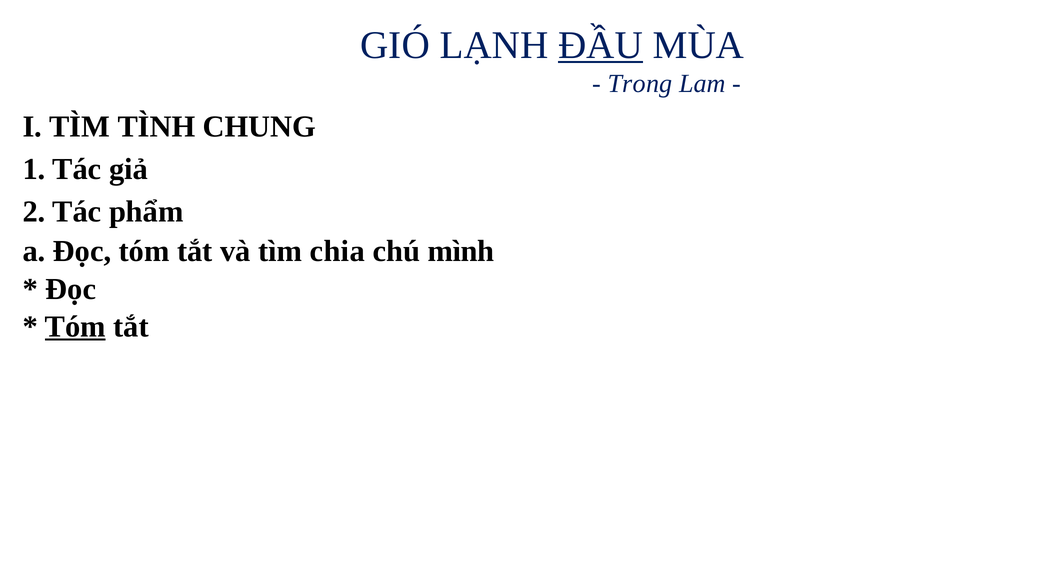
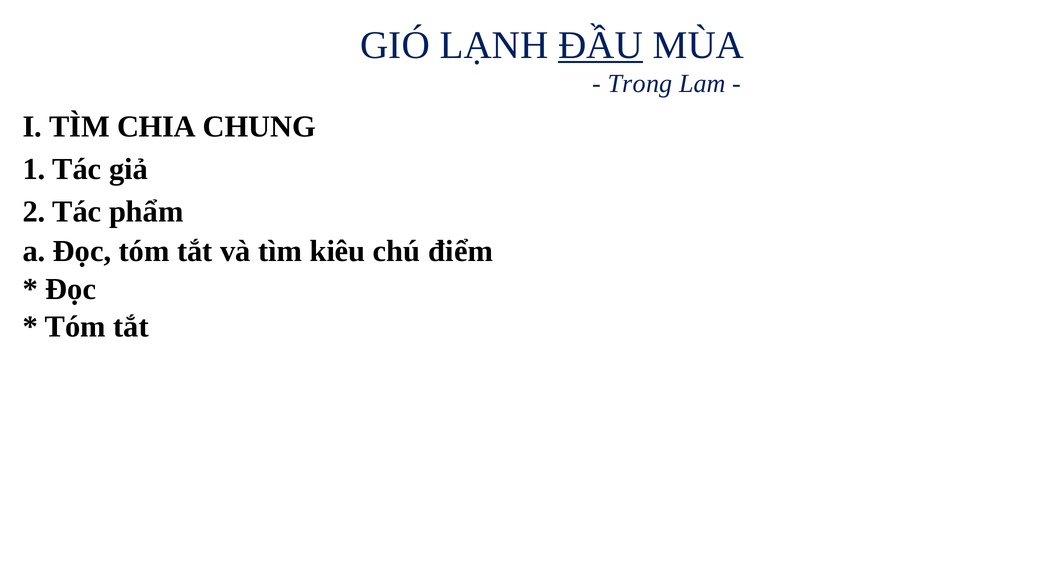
TÌNH: TÌNH -> CHIA
chia: chia -> kiêu
mình: mình -> điểm
Tóm at (75, 326) underline: present -> none
